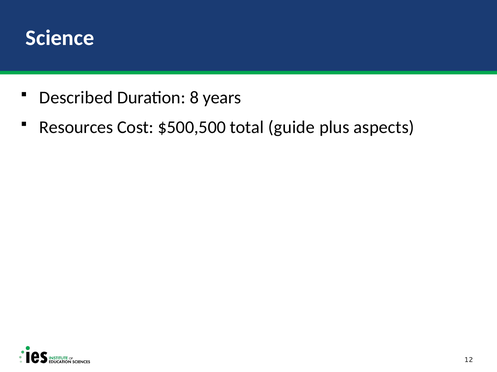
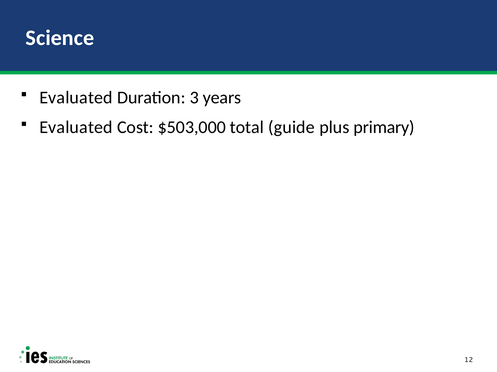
Described at (76, 98): Described -> Evaluated
8: 8 -> 3
Resources at (76, 127): Resources -> Evaluated
$500,500: $500,500 -> $503,000
aspects: aspects -> primary
